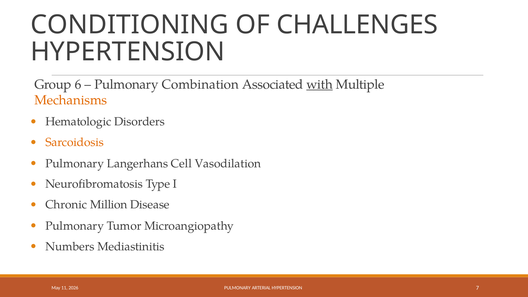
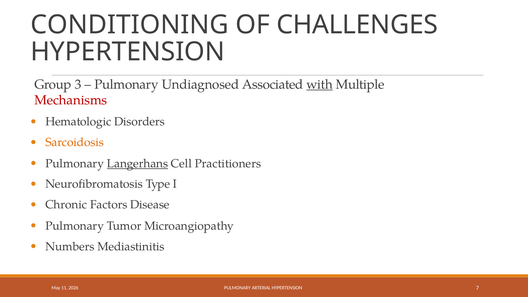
6: 6 -> 3
Combination: Combination -> Undiagnosed
Mechanisms colour: orange -> red
Langerhans underline: none -> present
Vasodilation: Vasodilation -> Practitioners
Million: Million -> Factors
